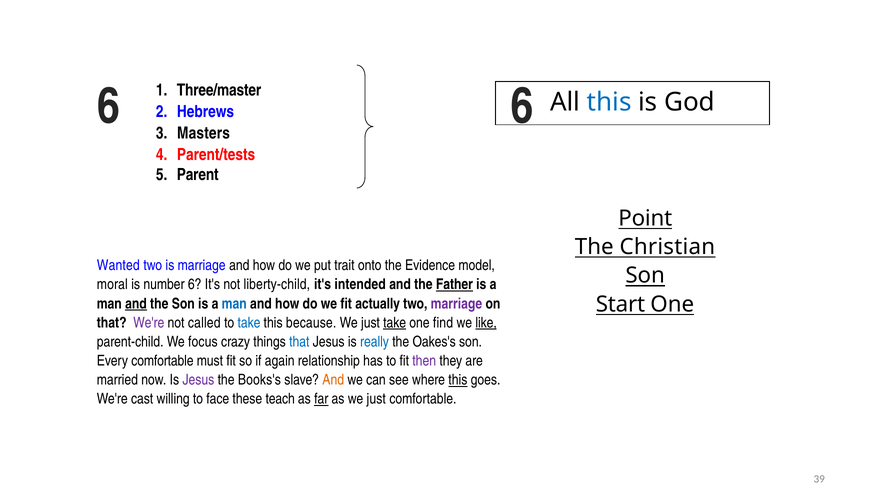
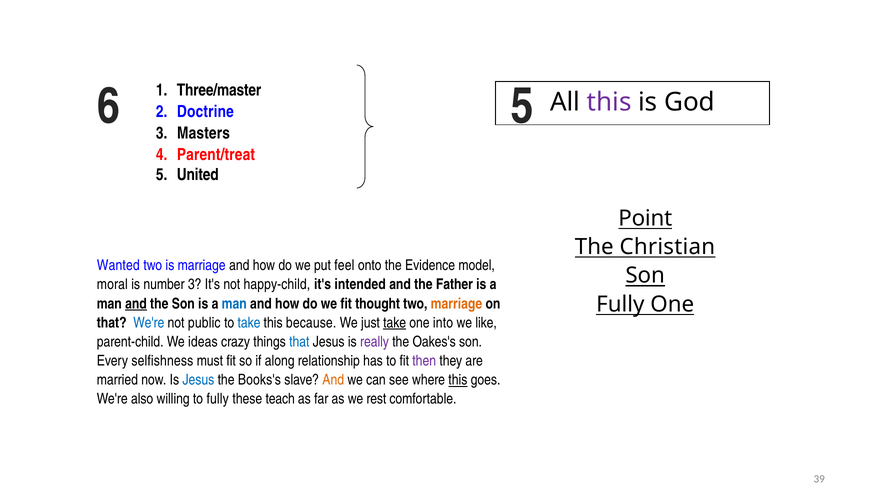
6 6: 6 -> 5
this at (609, 102) colour: blue -> purple
Hebrews: Hebrews -> Doctrine
Parent/tests: Parent/tests -> Parent/treat
Parent: Parent -> United
trait: trait -> feel
number 6: 6 -> 3
liberty-child: liberty-child -> happy-child
Father underline: present -> none
Start at (620, 304): Start -> Fully
actually: actually -> thought
marriage at (456, 304) colour: purple -> orange
We're at (149, 323) colour: purple -> blue
called: called -> public
find: find -> into
like underline: present -> none
focus: focus -> ideas
really colour: blue -> purple
Every comfortable: comfortable -> selfishness
again: again -> along
Jesus at (198, 380) colour: purple -> blue
cast: cast -> also
to face: face -> fully
far underline: present -> none
as we just: just -> rest
